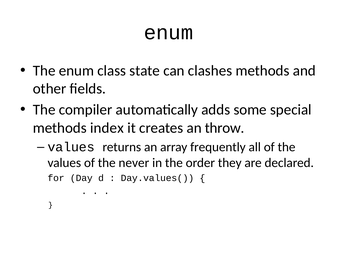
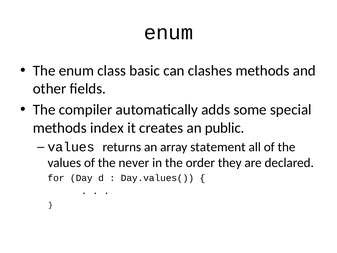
state: state -> basic
throw: throw -> public
frequently: frequently -> statement
